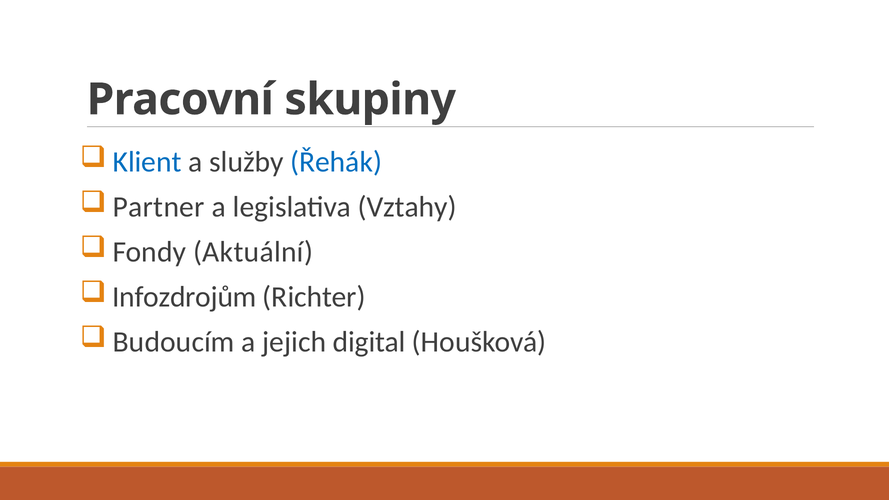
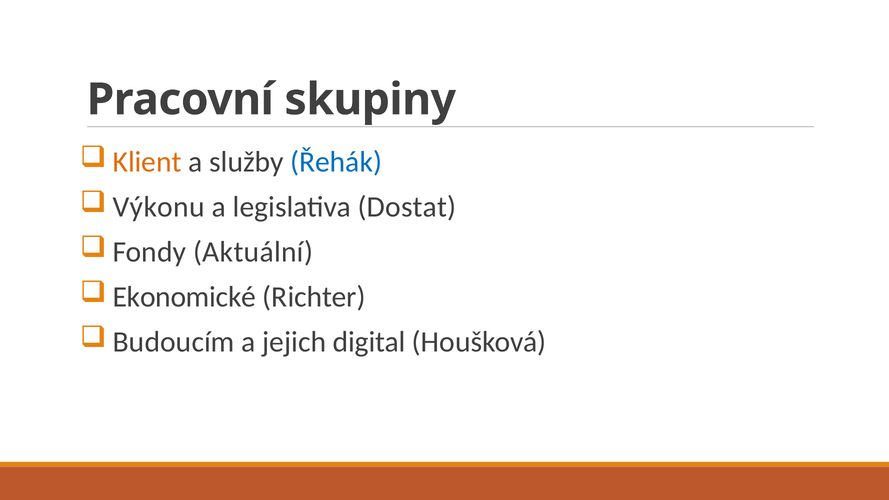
Klient colour: blue -> orange
Partner: Partner -> Výkonu
Vztahy: Vztahy -> Dostat
Infozdrojům: Infozdrojům -> Ekonomické
